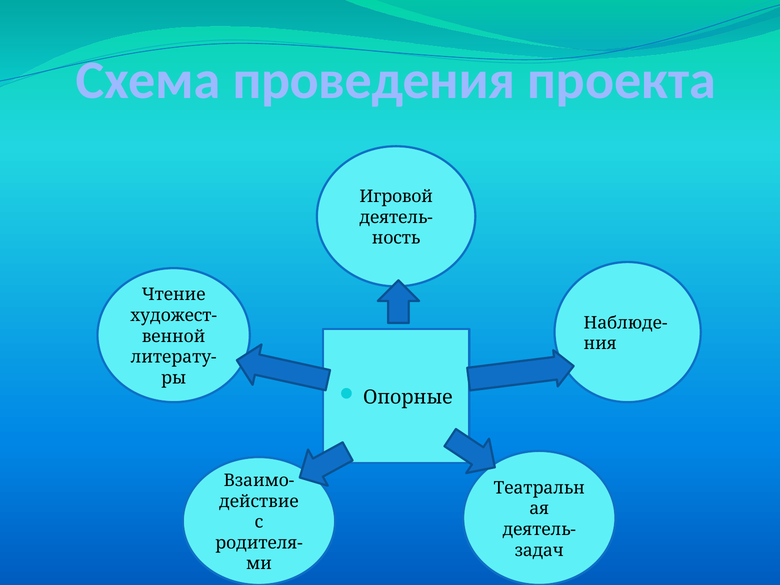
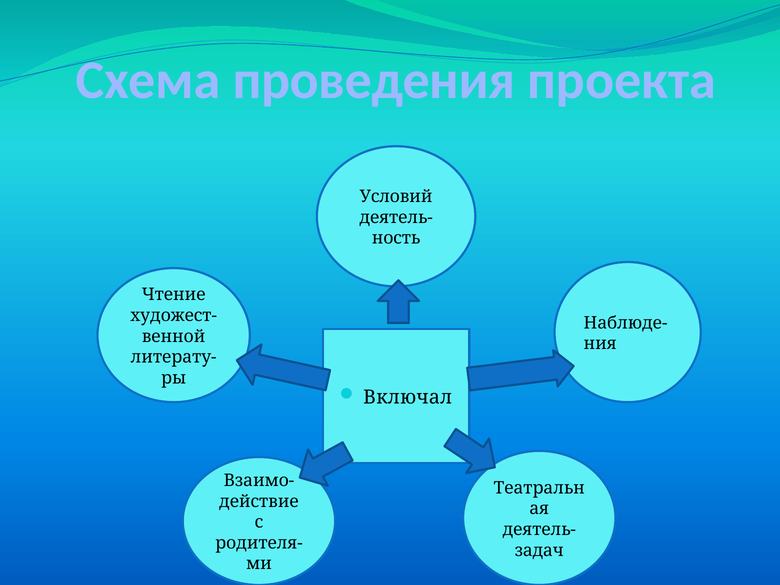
Игровой: Игровой -> Условий
Опорные: Опорные -> Включал
